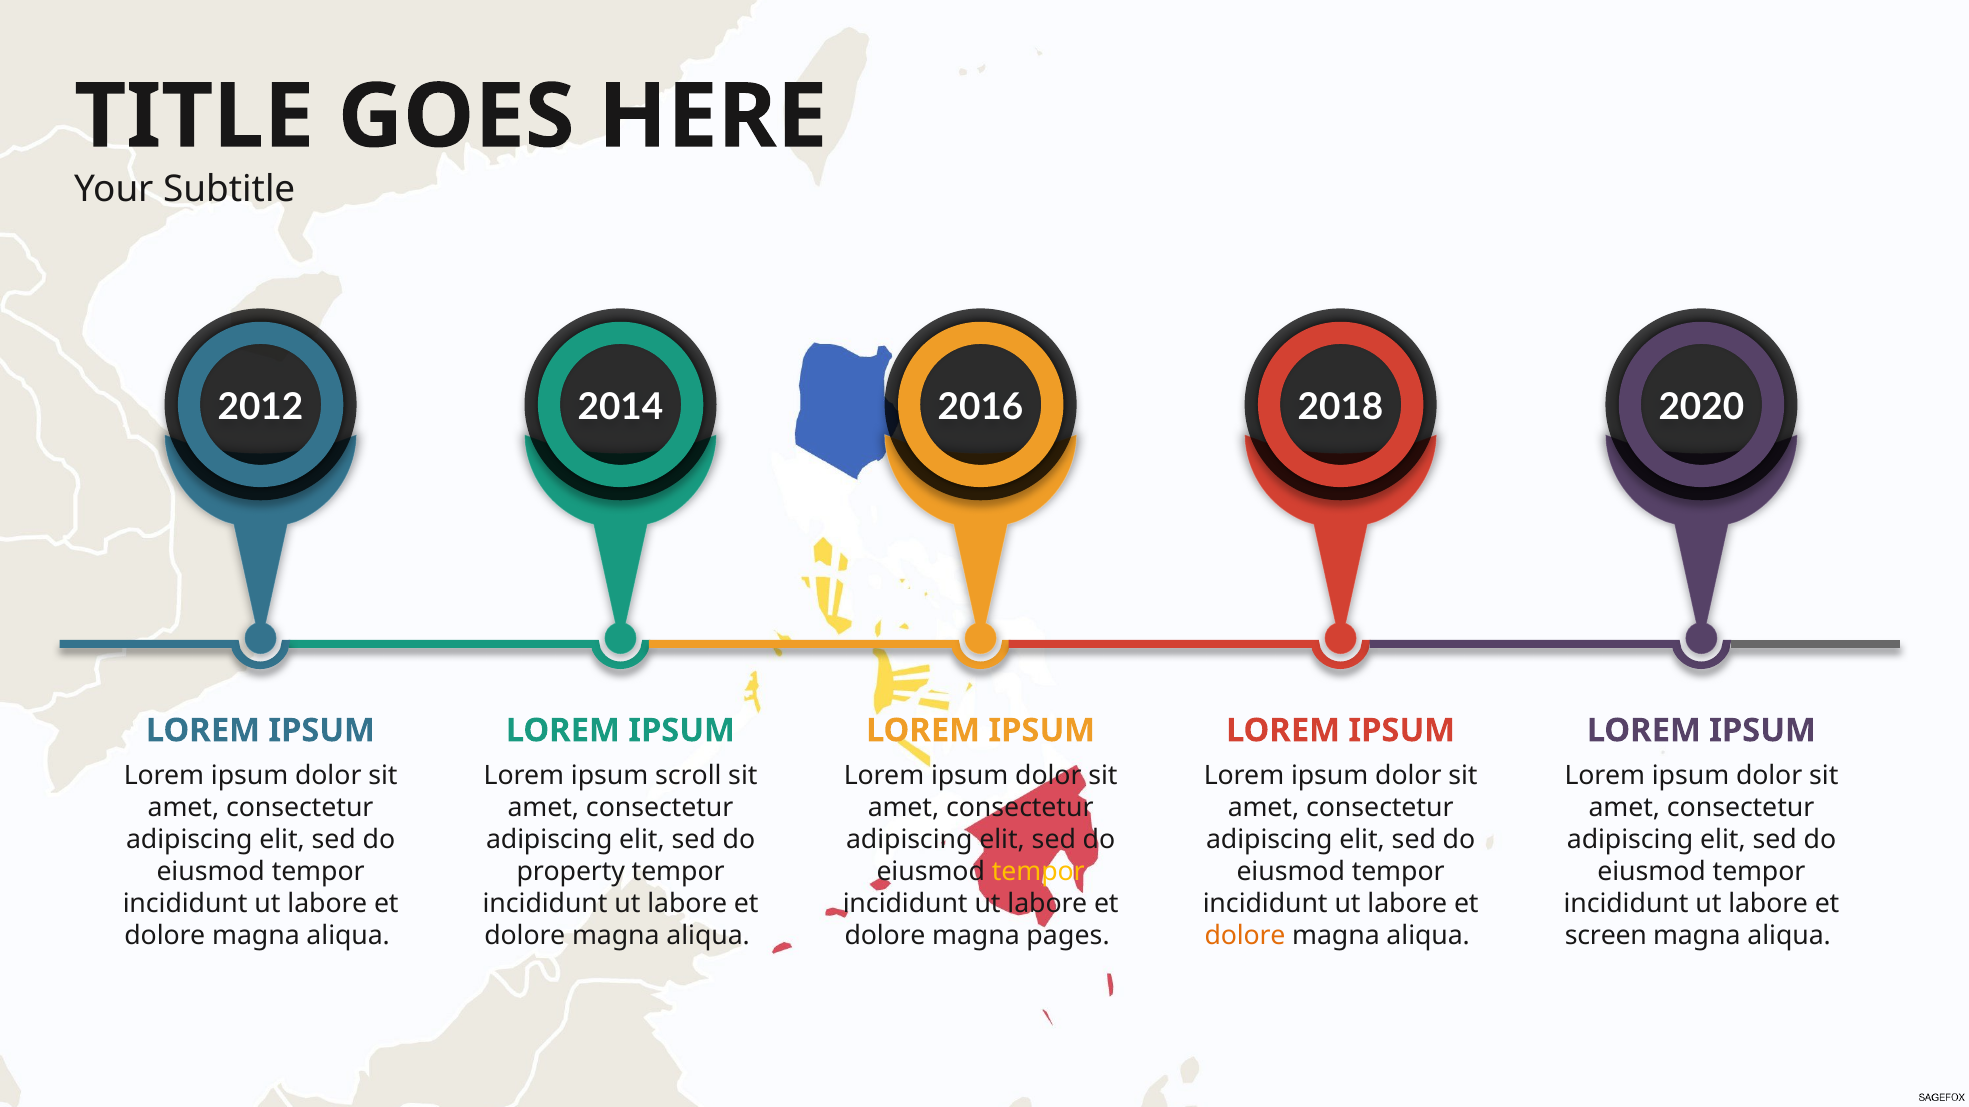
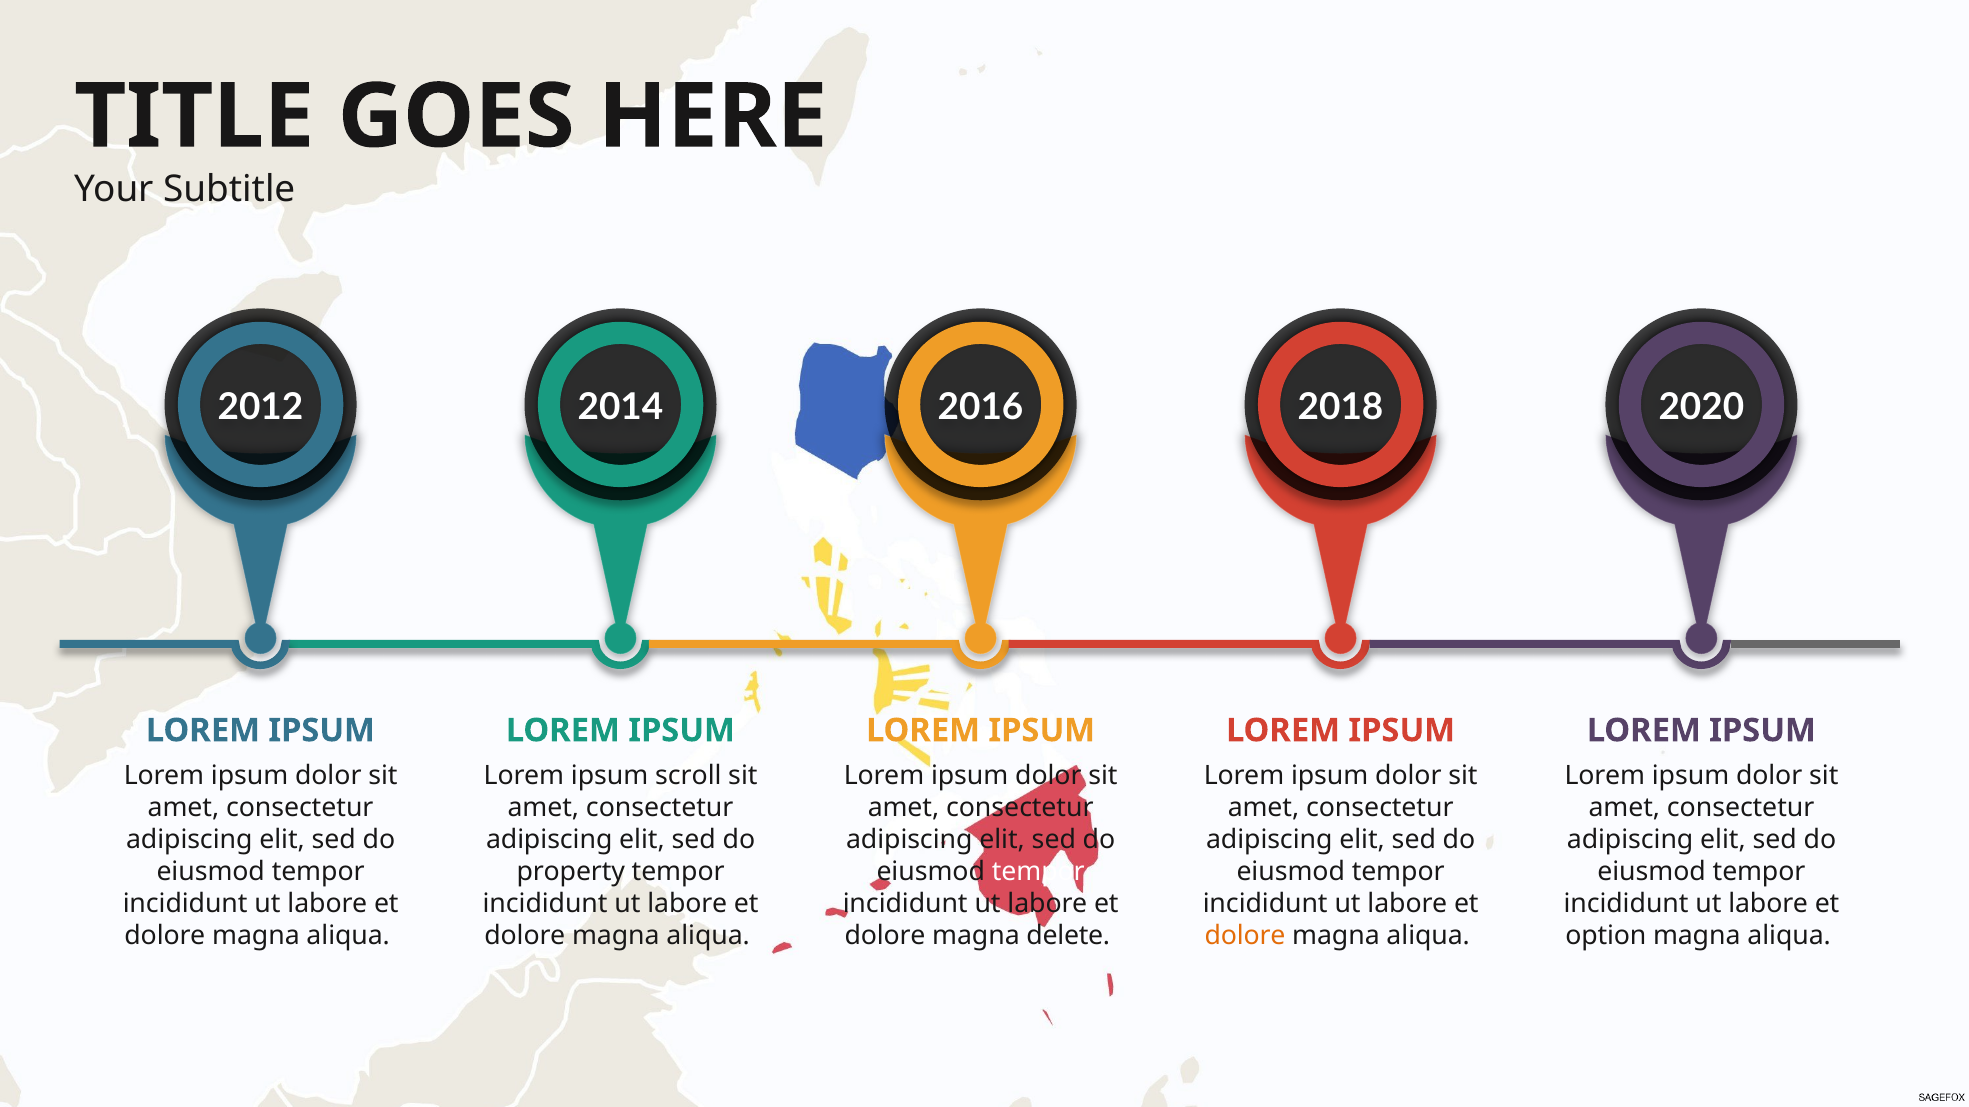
tempor at (1038, 872) colour: yellow -> white
pages: pages -> delete
screen: screen -> option
